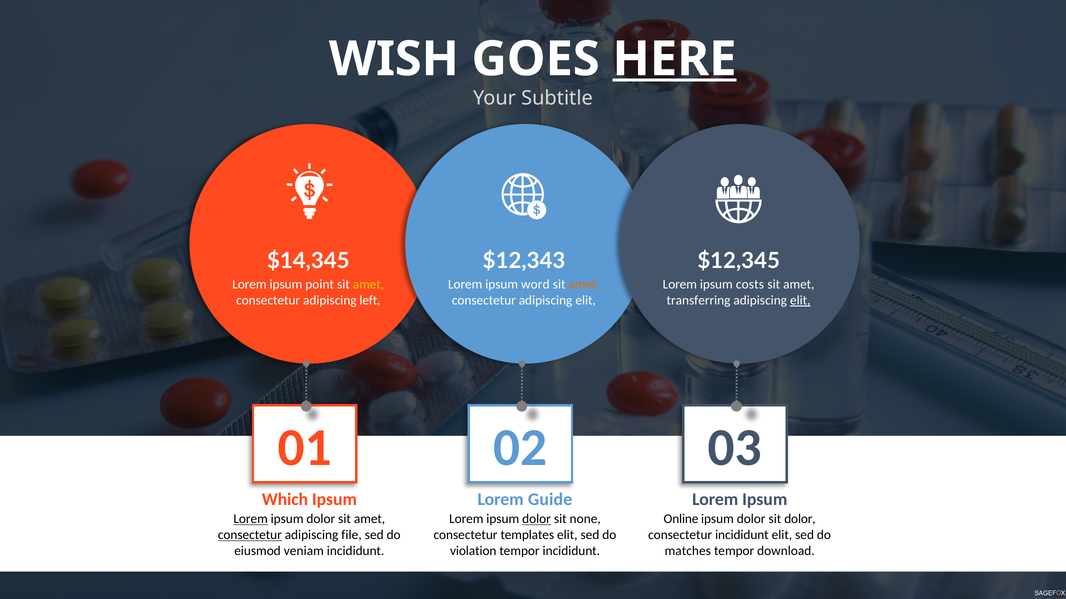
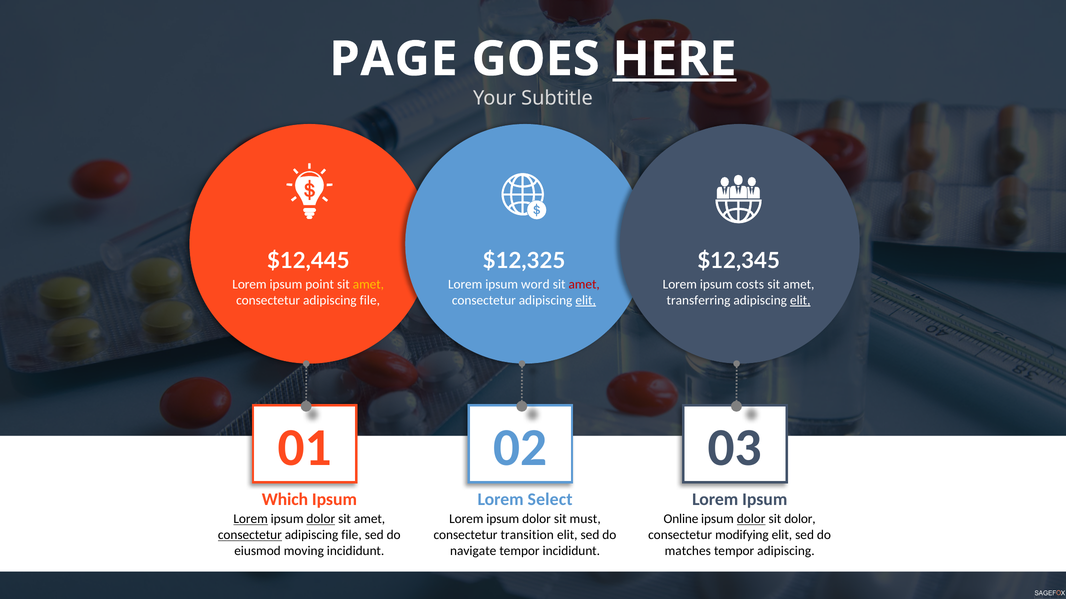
WISH: WISH -> PAGE
$14,345: $14,345 -> $12,445
$12,343: $12,343 -> $12,325
amet at (584, 285) colour: orange -> red
left at (370, 301): left -> file
elit at (586, 301) underline: none -> present
Guide: Guide -> Select
dolor at (321, 520) underline: none -> present
dolor at (537, 520) underline: present -> none
none: none -> must
dolor at (751, 520) underline: none -> present
templates: templates -> transition
consectetur incididunt: incididunt -> modifying
veniam: veniam -> moving
violation: violation -> navigate
tempor download: download -> adipiscing
